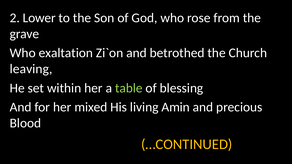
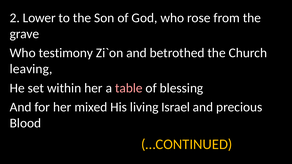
exaltation: exaltation -> testimony
table colour: light green -> pink
Amin: Amin -> Israel
